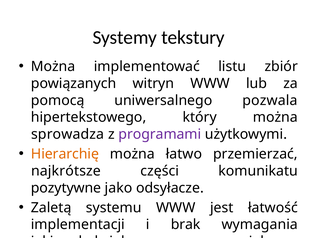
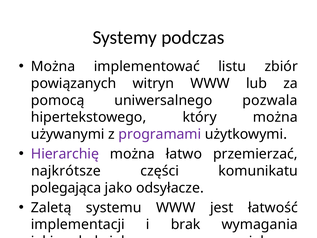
tekstury: tekstury -> podczas
sprowadza: sprowadza -> używanymi
Hierarchię colour: orange -> purple
pozytywne: pozytywne -> polegająca
